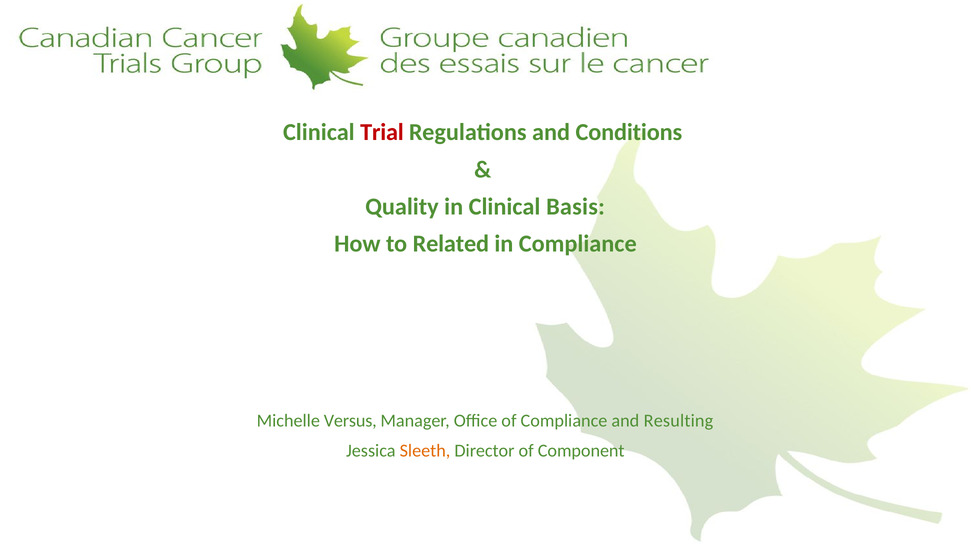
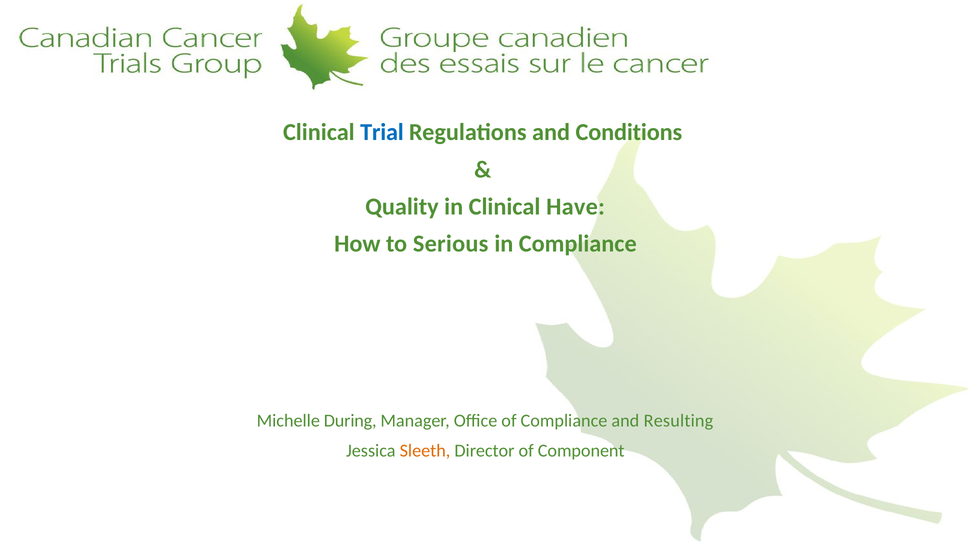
Trial colour: red -> blue
Basis: Basis -> Have
Related: Related -> Serious
Versus: Versus -> During
